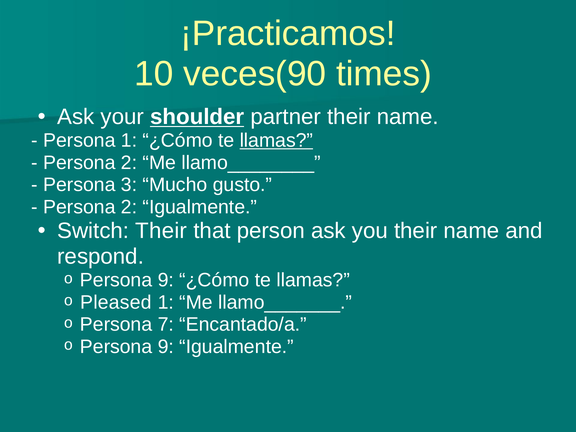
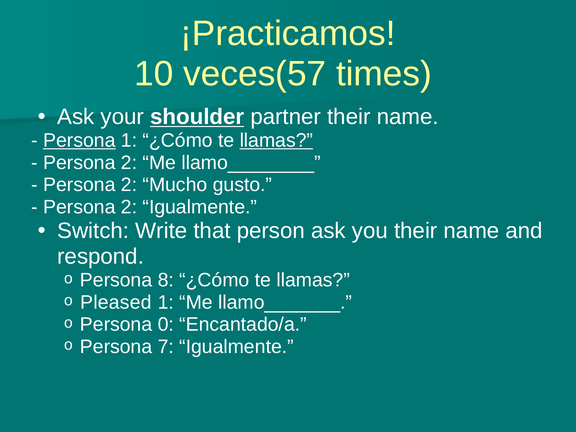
veces(90: veces(90 -> veces(57
Persona at (79, 140) underline: none -> present
3 at (129, 185): 3 -> 2
Switch Their: Their -> Write
9 at (166, 280): 9 -> 8
7: 7 -> 0
9 at (166, 347): 9 -> 7
